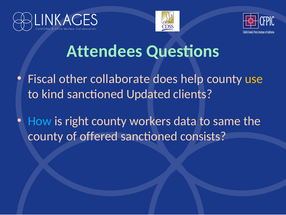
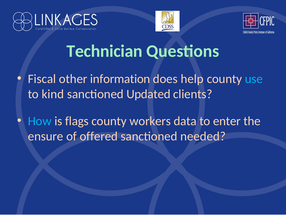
Attendees: Attendees -> Technician
collaborate: collaborate -> information
use colour: yellow -> light blue
right: right -> flags
same: same -> enter
county at (46, 136): county -> ensure
consists: consists -> needed
